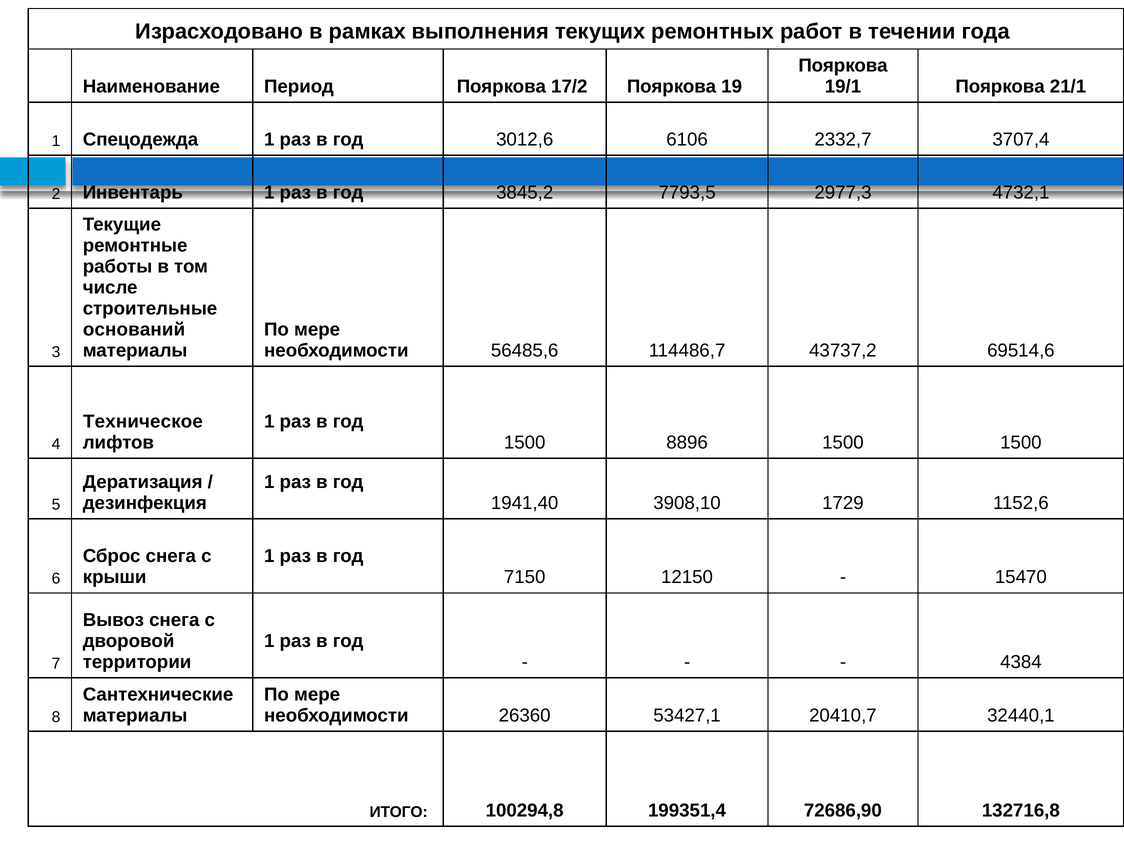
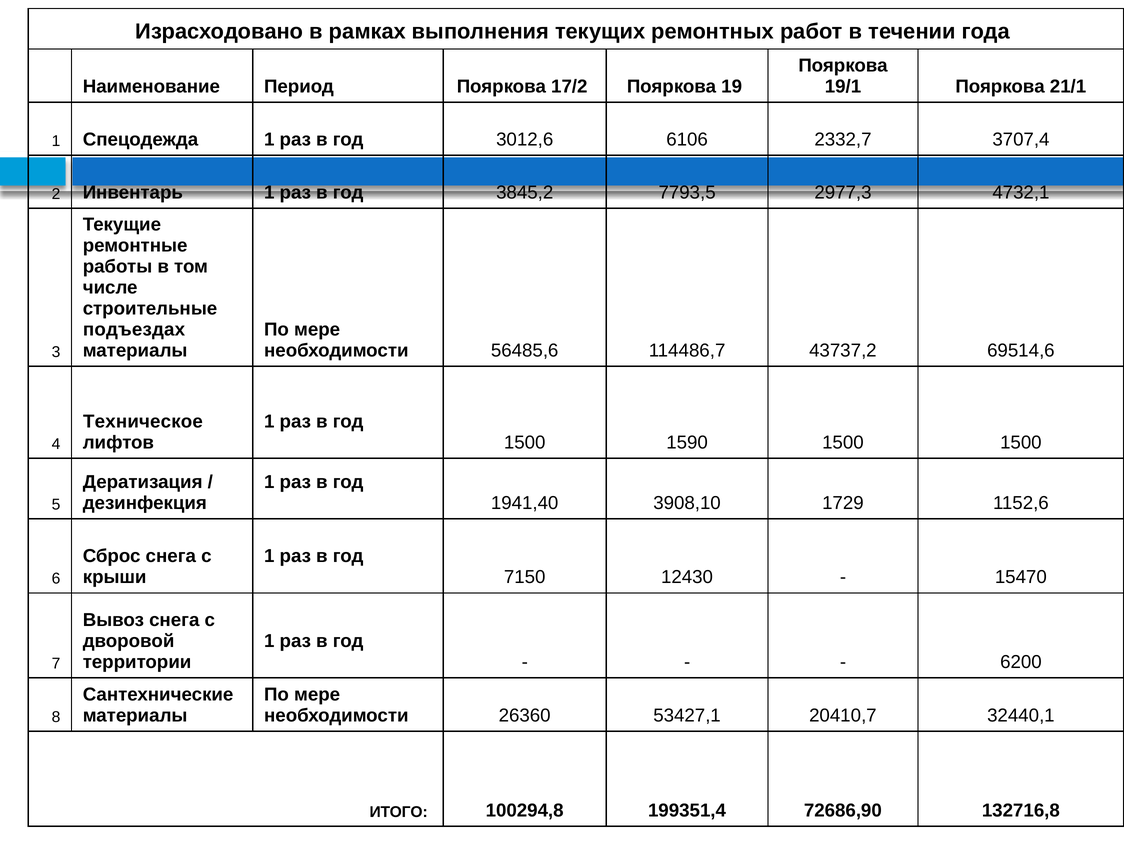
оснований: оснований -> подъездах
8896: 8896 -> 1590
12150: 12150 -> 12430
4384: 4384 -> 6200
